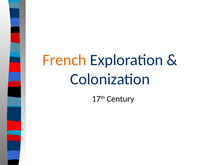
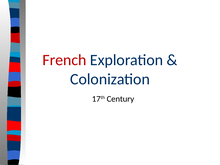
French colour: orange -> red
